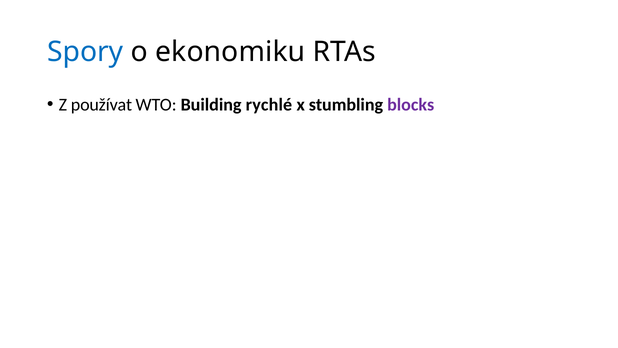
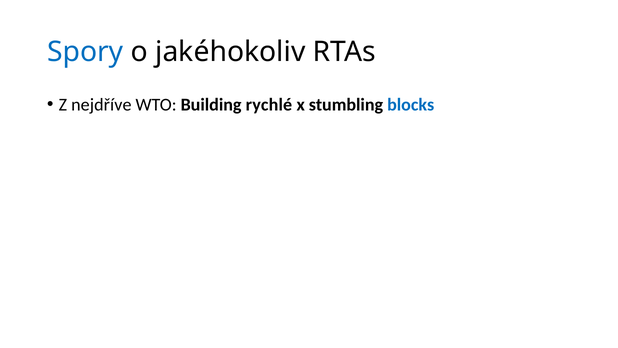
ekonomiku: ekonomiku -> jakéhokoliv
používat: používat -> nejdříve
blocks colour: purple -> blue
